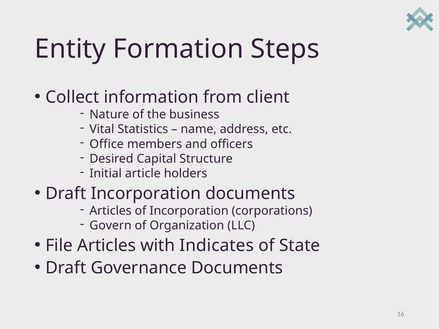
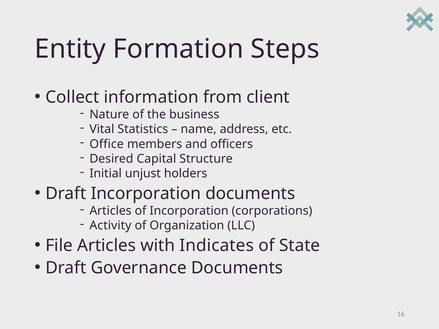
article: article -> unjust
Govern: Govern -> Activity
